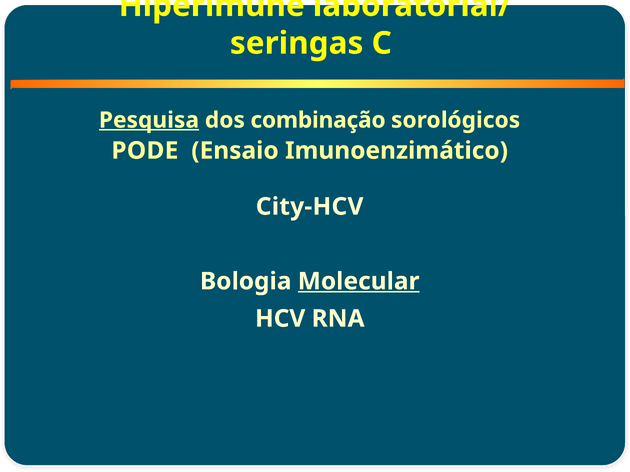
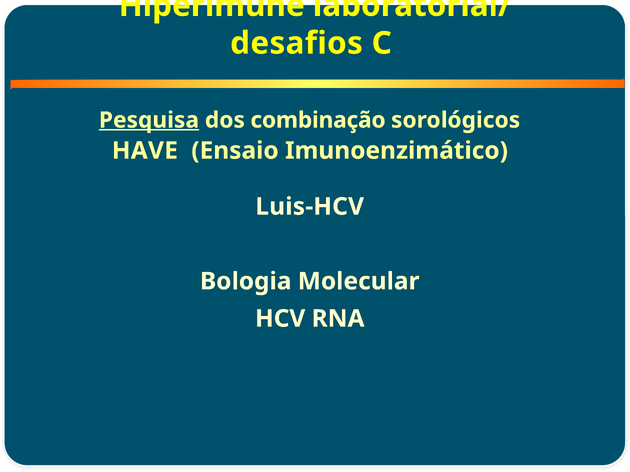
seringas: seringas -> desafios
PODE: PODE -> HAVE
City-HCV: City-HCV -> Luis-HCV
Molecular underline: present -> none
